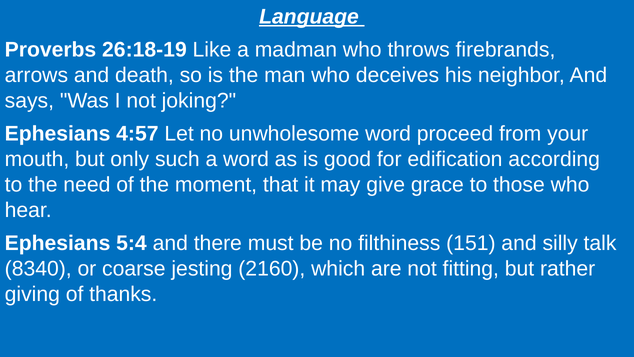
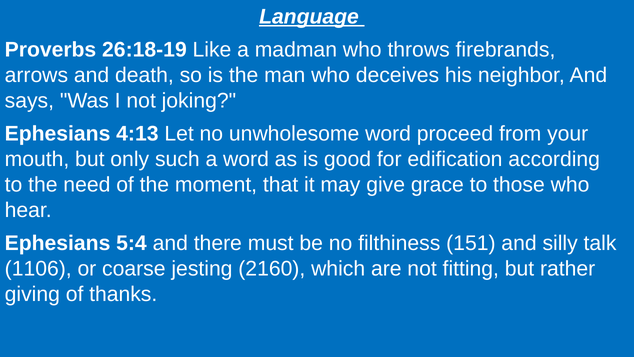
4:57: 4:57 -> 4:13
8340: 8340 -> 1106
